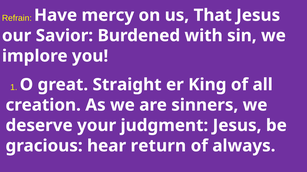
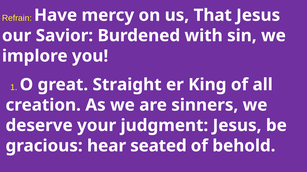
return: return -> seated
always: always -> behold
